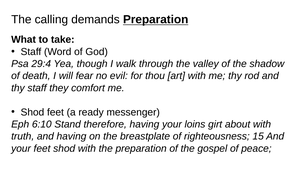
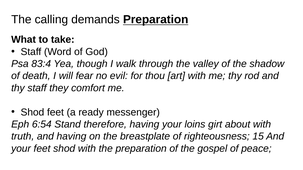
29:4: 29:4 -> 83:4
6:10: 6:10 -> 6:54
